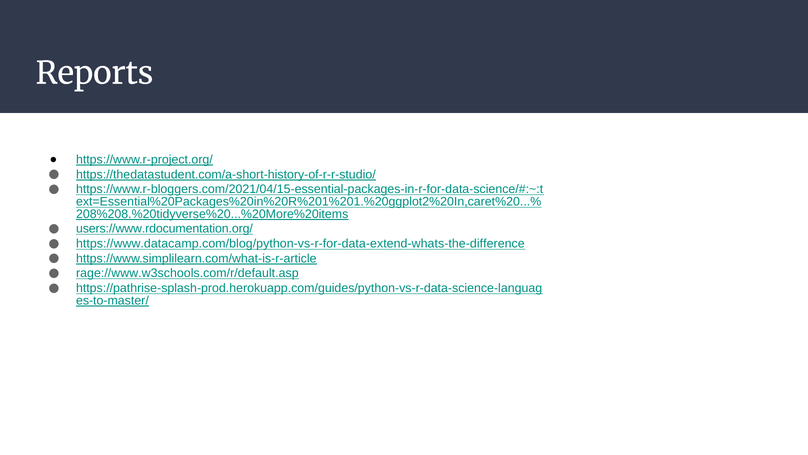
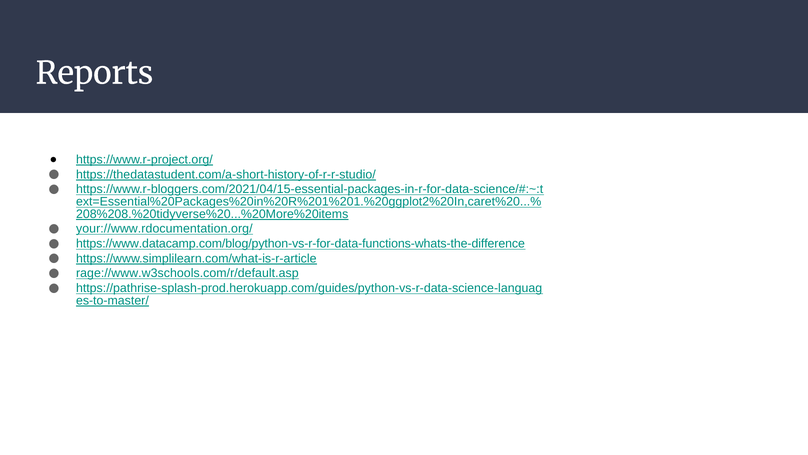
users://www.rdocumentation.org/: users://www.rdocumentation.org/ -> your://www.rdocumentation.org/
https://www.datacamp.com/blog/python-vs-r-for-data-extend-whats-the-difference: https://www.datacamp.com/blog/python-vs-r-for-data-extend-whats-the-difference -> https://www.datacamp.com/blog/python-vs-r-for-data-functions-whats-the-difference
